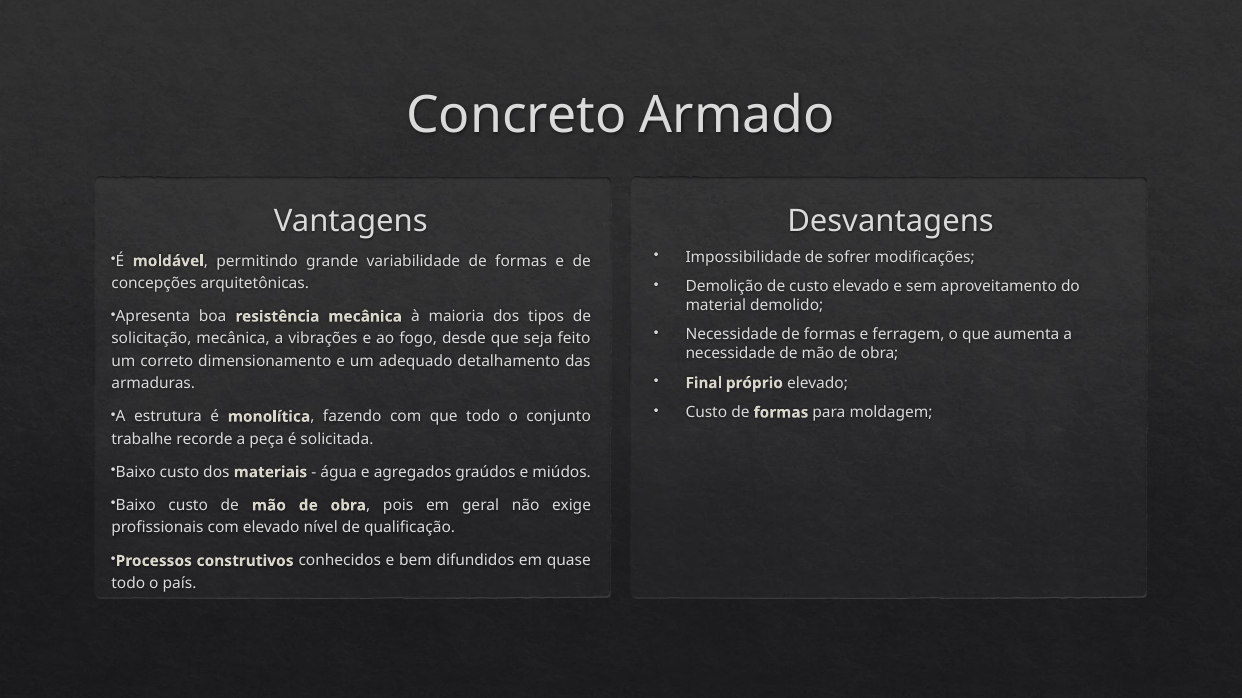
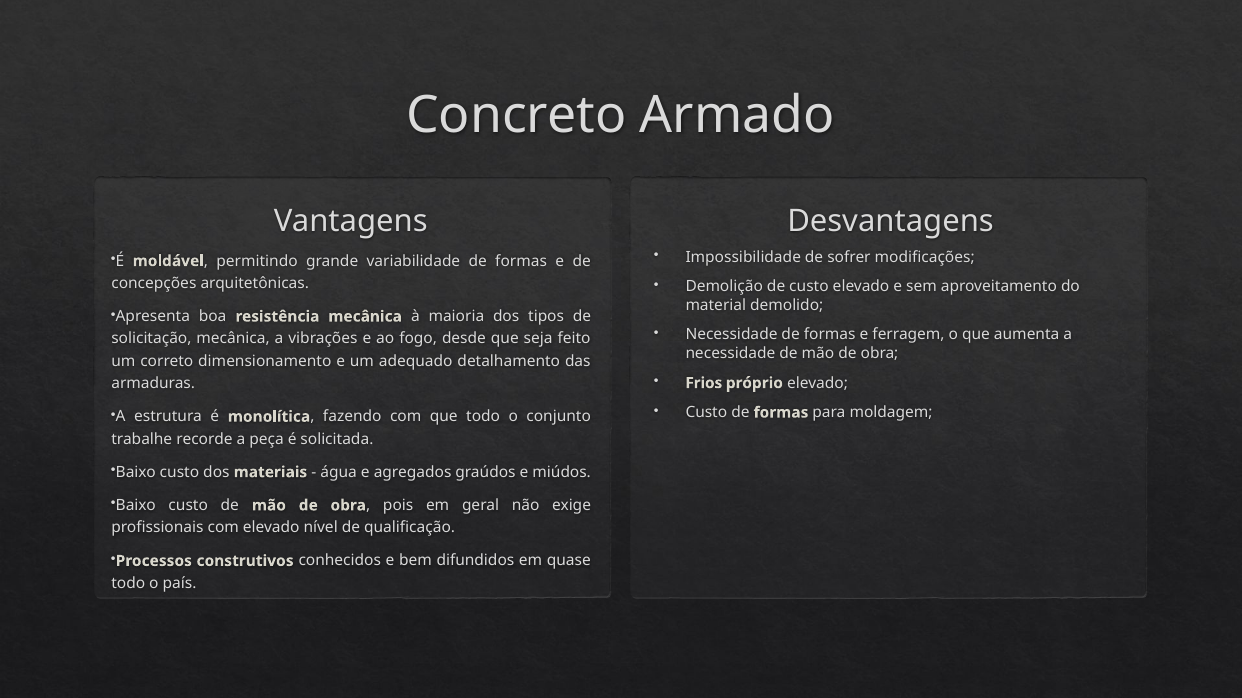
Final: Final -> Frios
